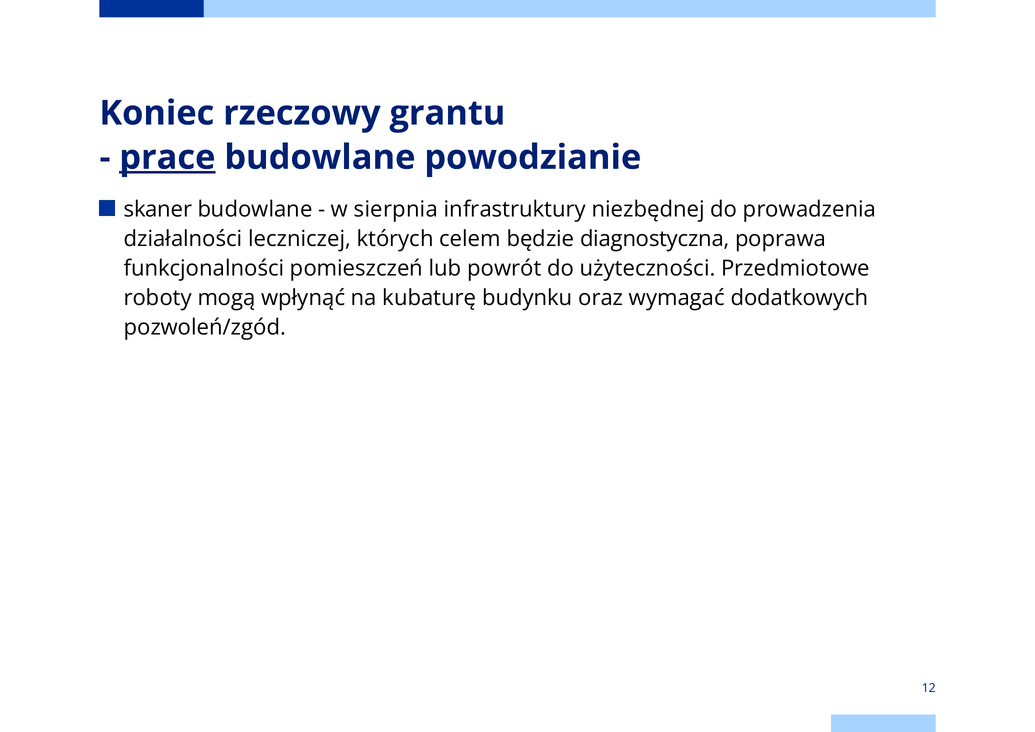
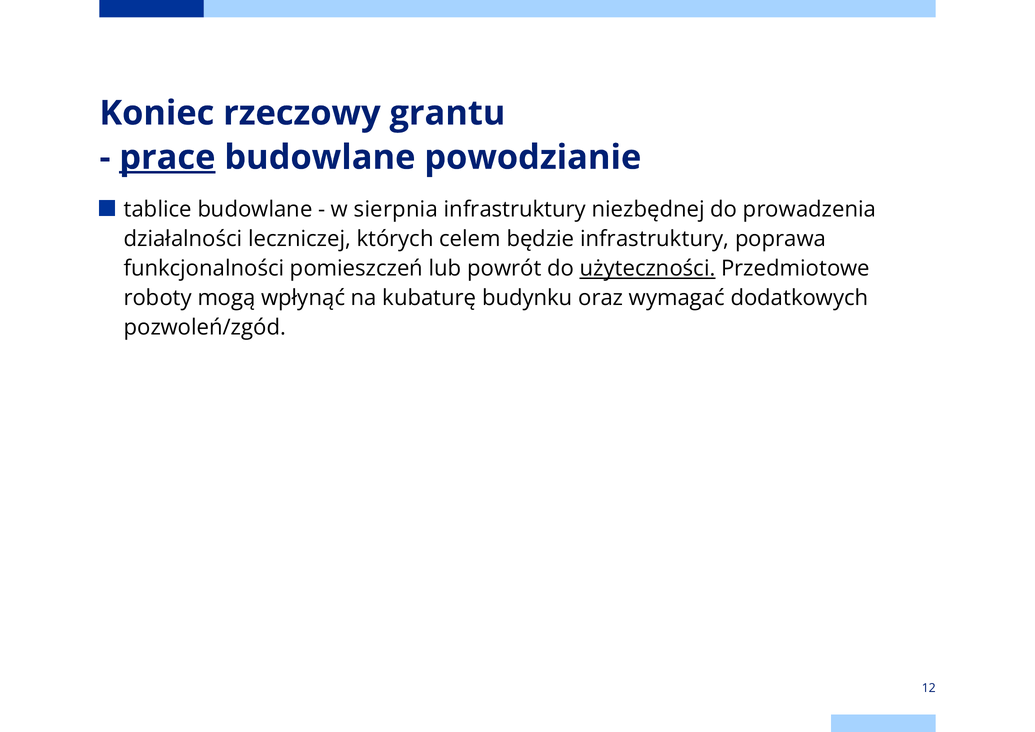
skaner: skaner -> tablice
będzie diagnostyczna: diagnostyczna -> infrastruktury
użyteczności underline: none -> present
